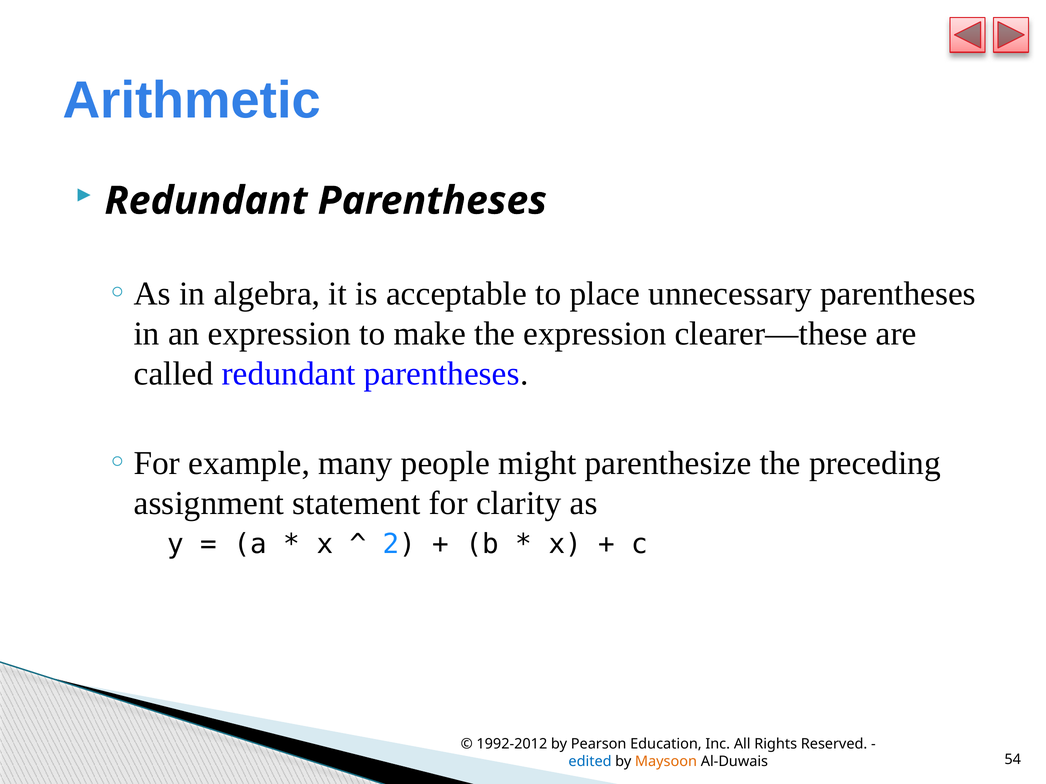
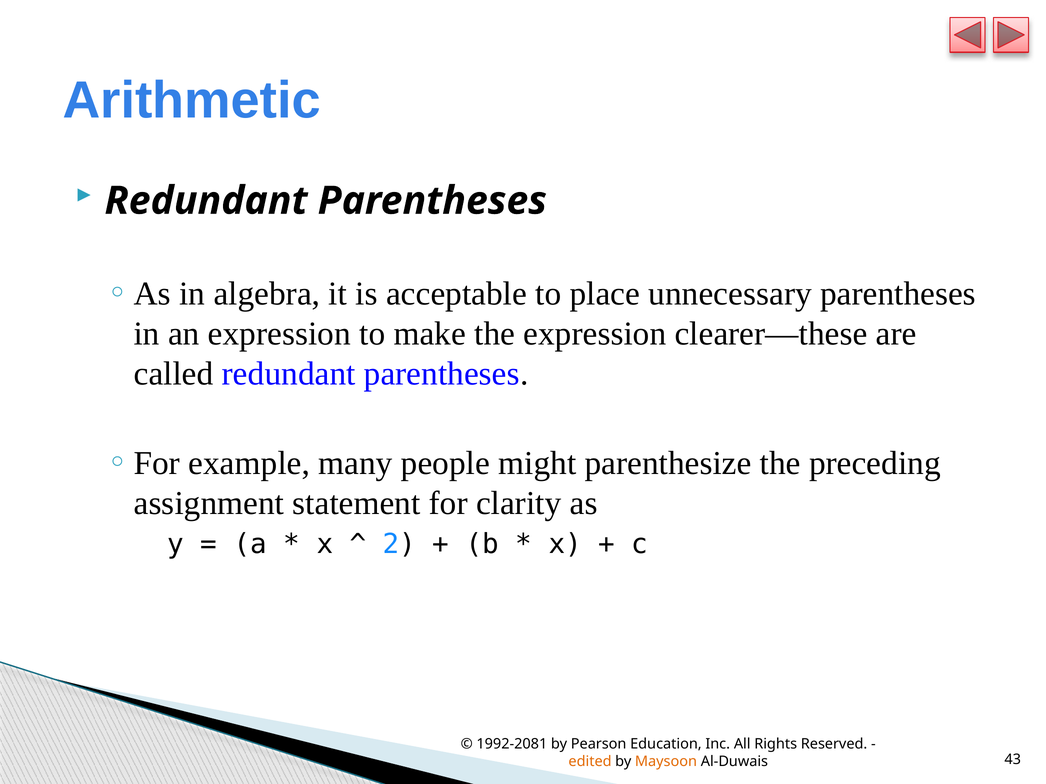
1992-2012: 1992-2012 -> 1992-2081
edited colour: blue -> orange
54: 54 -> 43
